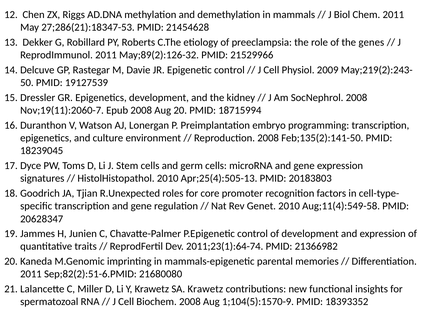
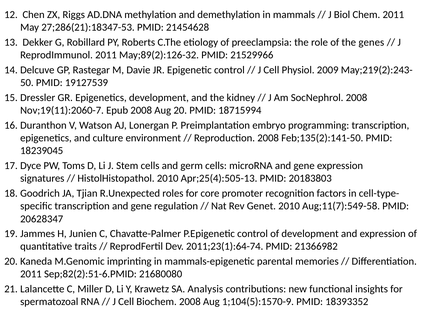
Aug;11(4):549-58: Aug;11(4):549-58 -> Aug;11(7):549-58
SA Krawetz: Krawetz -> Analysis
